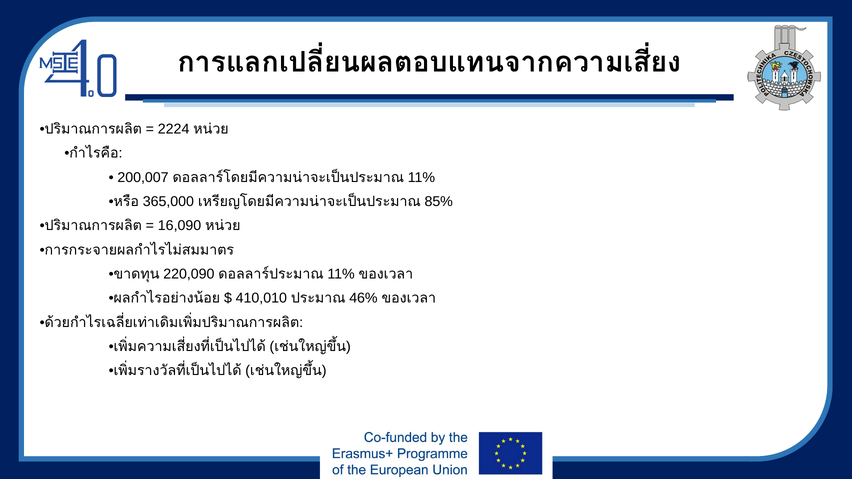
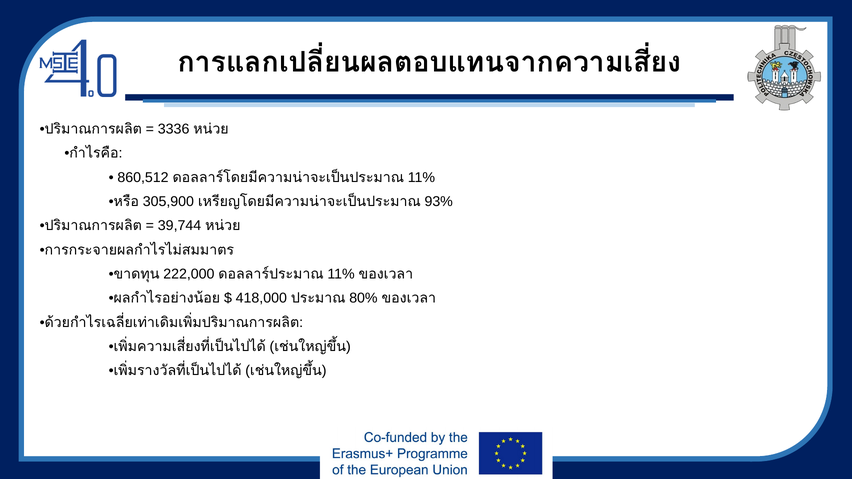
2224: 2224 -> 3336
200,007: 200,007 -> 860,512
365,000: 365,000 -> 305,900
85%: 85% -> 93%
16,090: 16,090 -> 39,744
220,090: 220,090 -> 222,000
410,010: 410,010 -> 418,000
46%: 46% -> 80%
